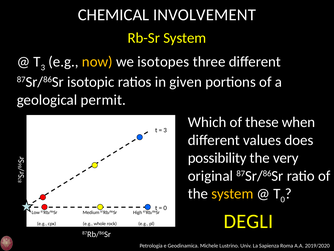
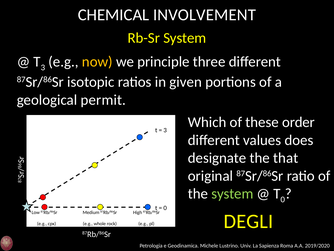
isotopes: isotopes -> principle
when: when -> order
possibility: possibility -> designate
very: very -> that
system at (232, 193) colour: yellow -> light green
